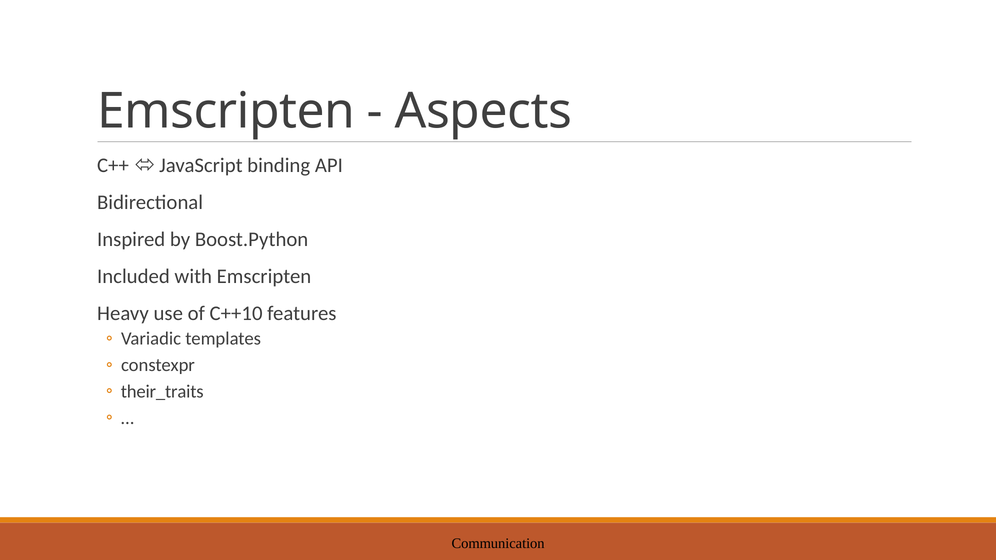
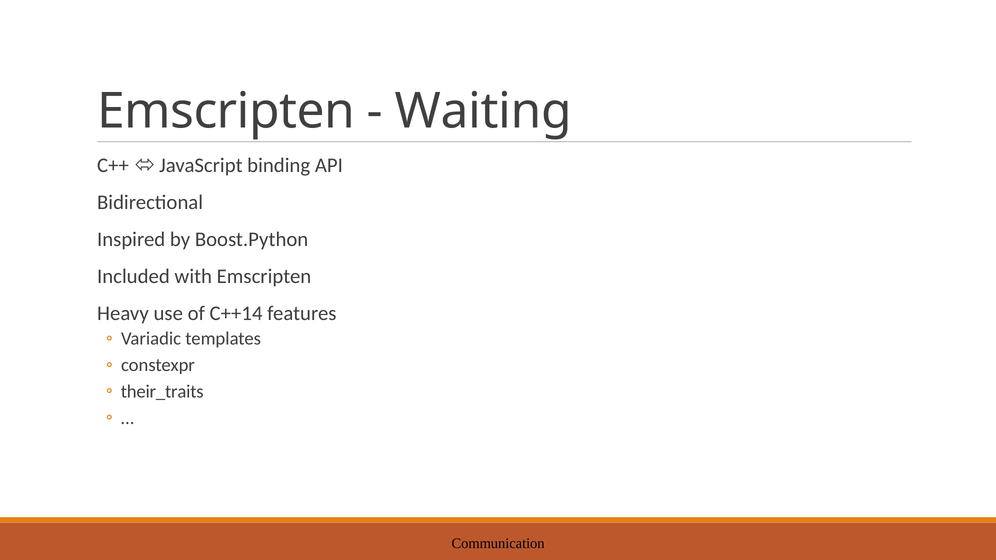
Aspects: Aspects -> Waiting
C++10: C++10 -> C++14
